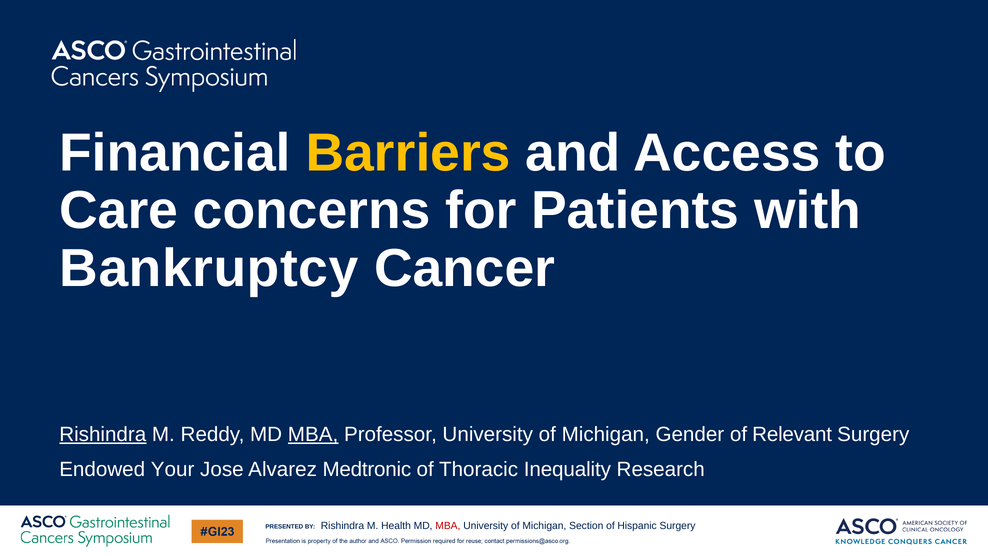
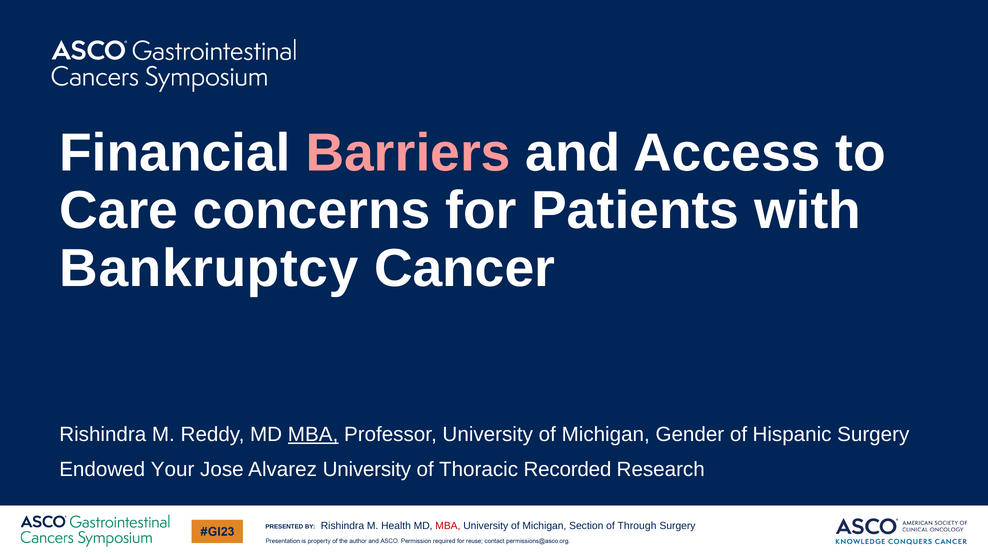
Barriers colour: yellow -> pink
Rishindra at (103, 434) underline: present -> none
Relevant: Relevant -> Hispanic
Alvarez Medtronic: Medtronic -> University
Inequality: Inequality -> Recorded
Hispanic: Hispanic -> Through
